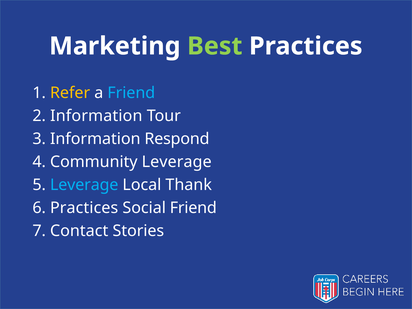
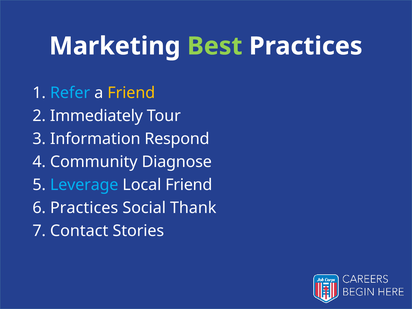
Refer colour: yellow -> light blue
Friend at (131, 93) colour: light blue -> yellow
2 Information: Information -> Immediately
Community Leverage: Leverage -> Diagnose
Local Thank: Thank -> Friend
Social Friend: Friend -> Thank
